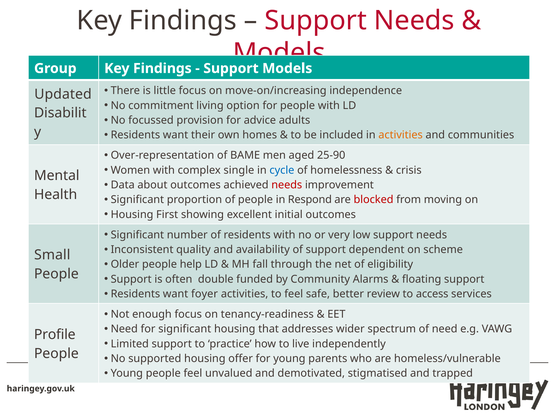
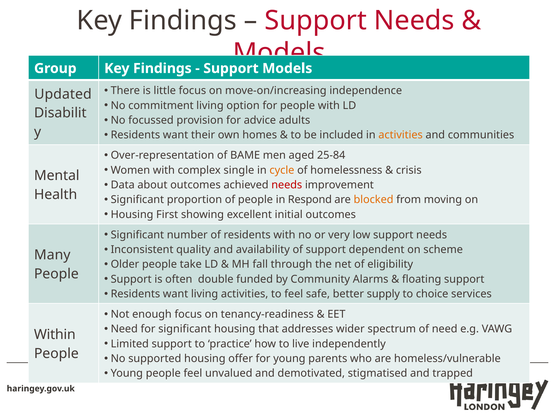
25-90: 25-90 -> 25-84
cycle colour: blue -> orange
blocked colour: red -> orange
Small: Small -> Many
help: help -> take
want foyer: foyer -> living
review: review -> supply
access: access -> choice
Profile: Profile -> Within
